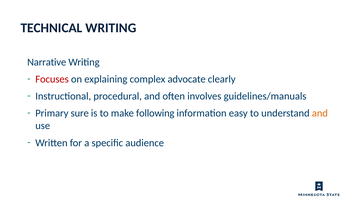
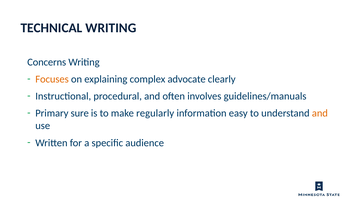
Narrative: Narrative -> Concerns
Focuses colour: red -> orange
following: following -> regularly
